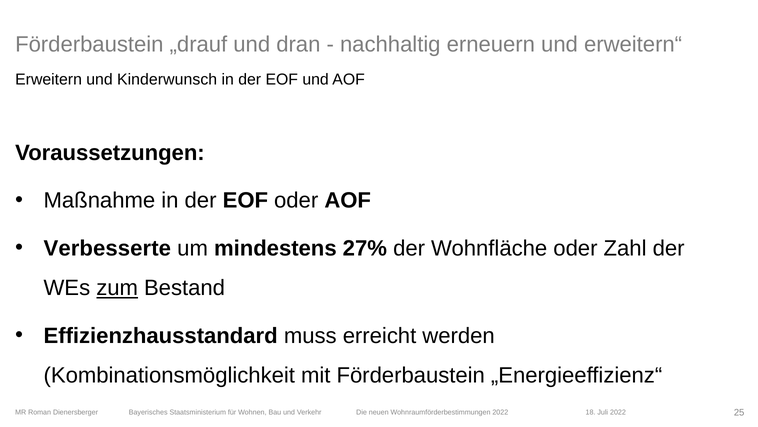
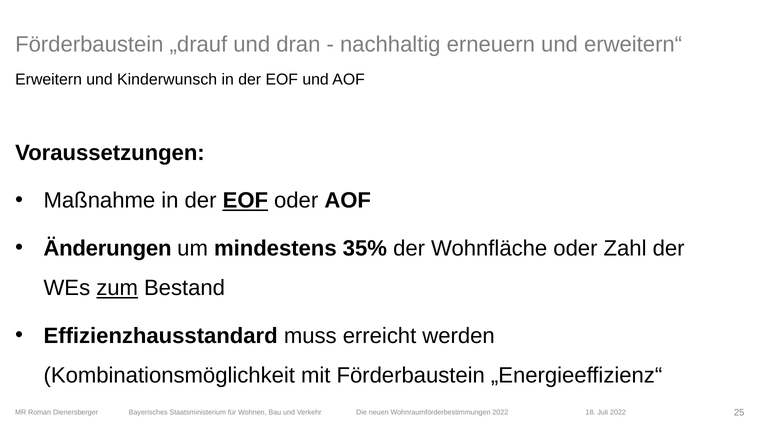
EOF at (245, 200) underline: none -> present
Verbesserte: Verbesserte -> Änderungen
27%: 27% -> 35%
